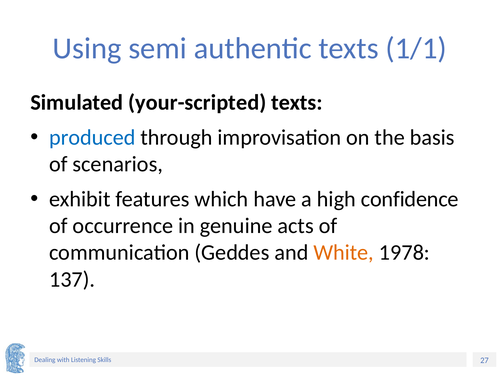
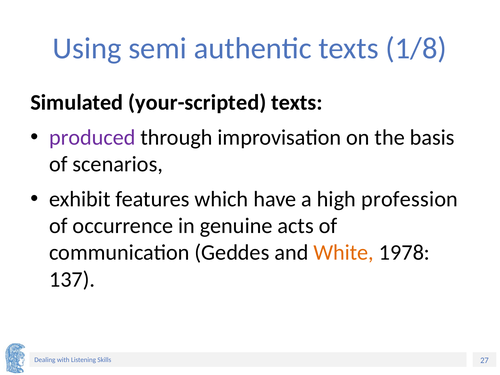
1/1: 1/1 -> 1/8
produced colour: blue -> purple
confidence: confidence -> profession
